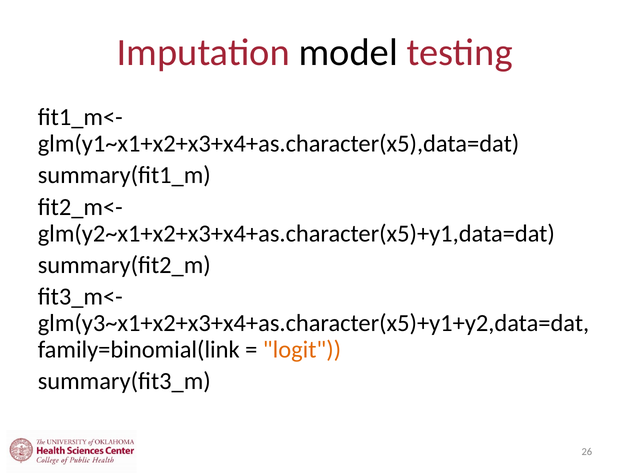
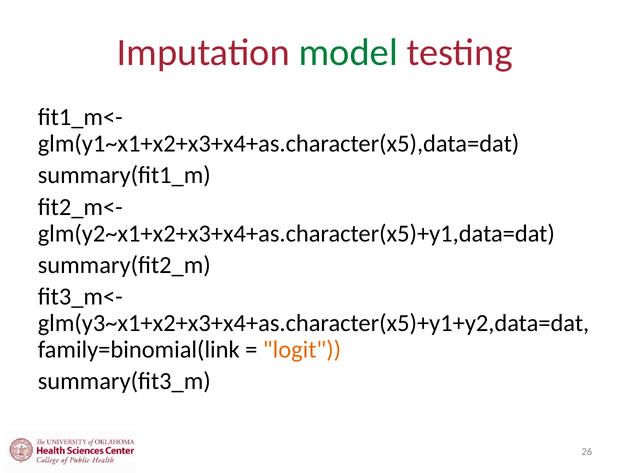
model colour: black -> green
